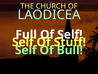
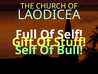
Self at (23, 42): Self -> Gift
